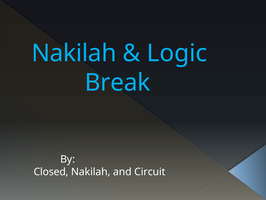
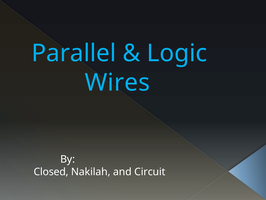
Nakilah at (74, 53): Nakilah -> Parallel
Break: Break -> Wires
